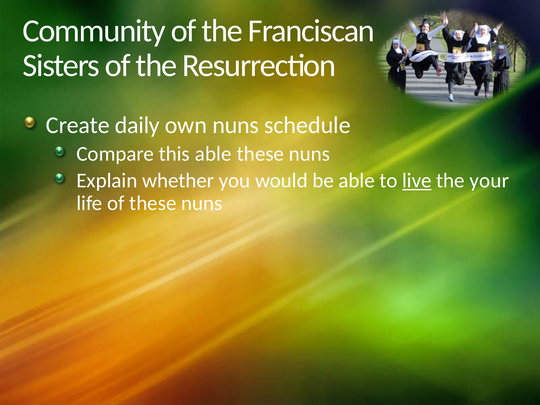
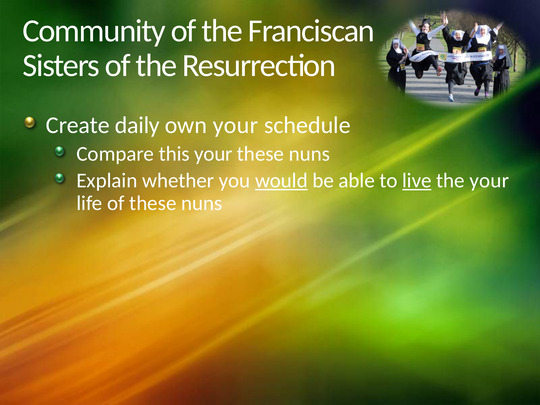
own nuns: nuns -> your
this able: able -> your
would underline: none -> present
